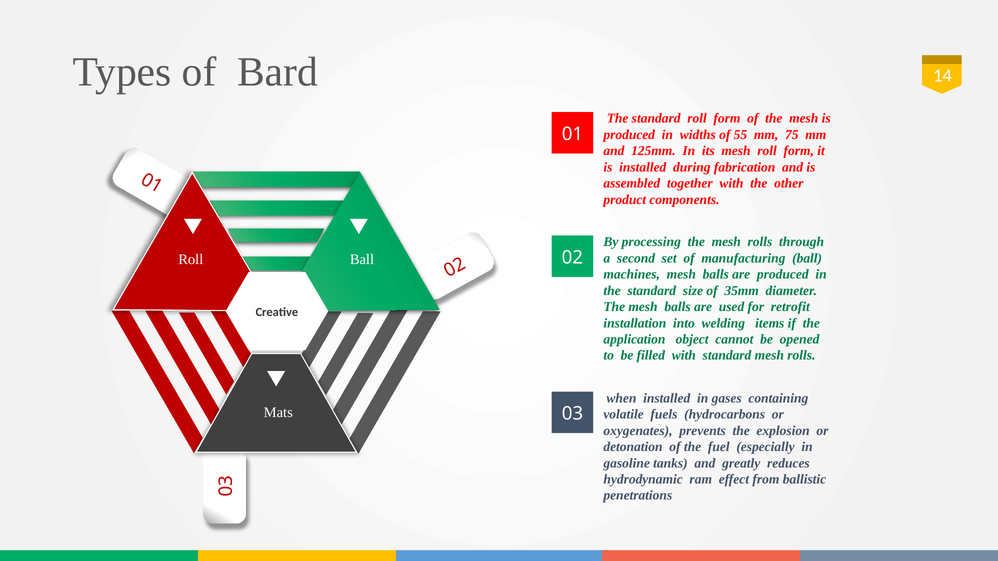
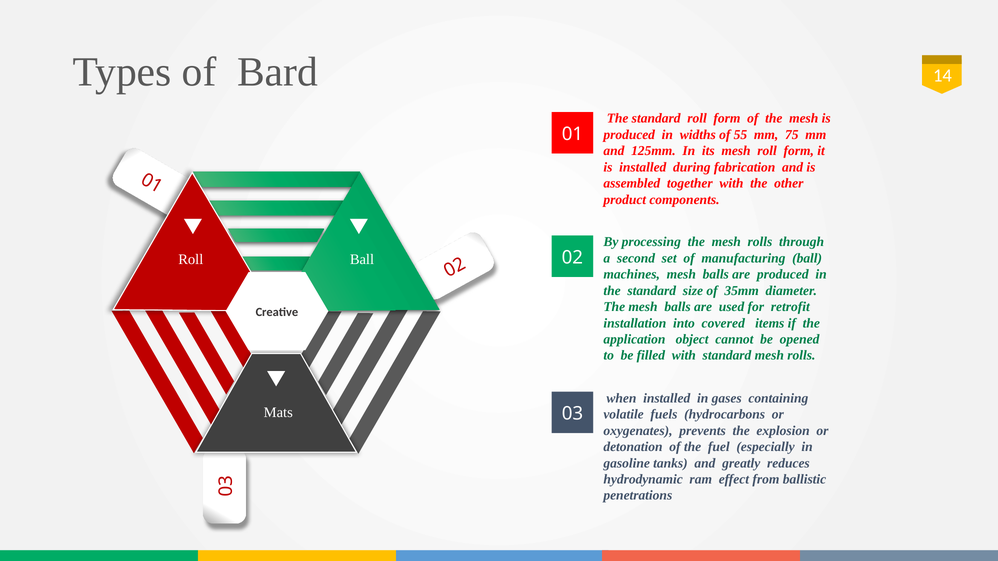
welding: welding -> covered
